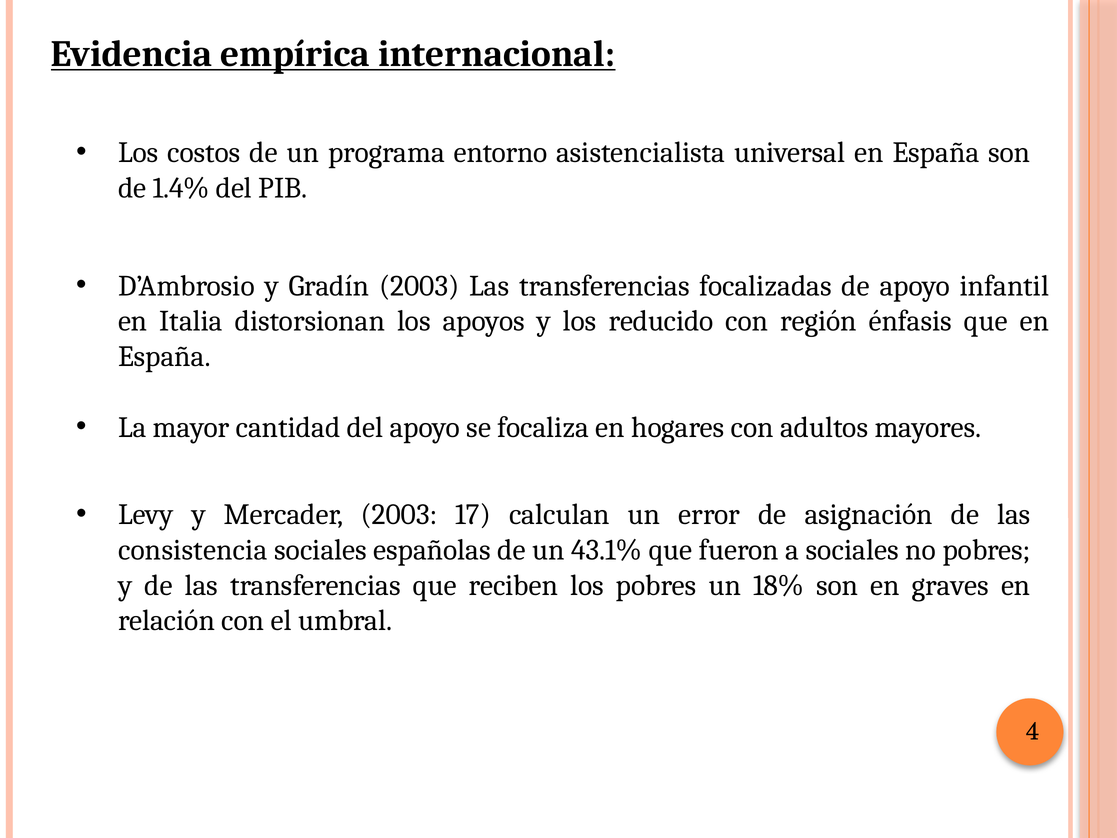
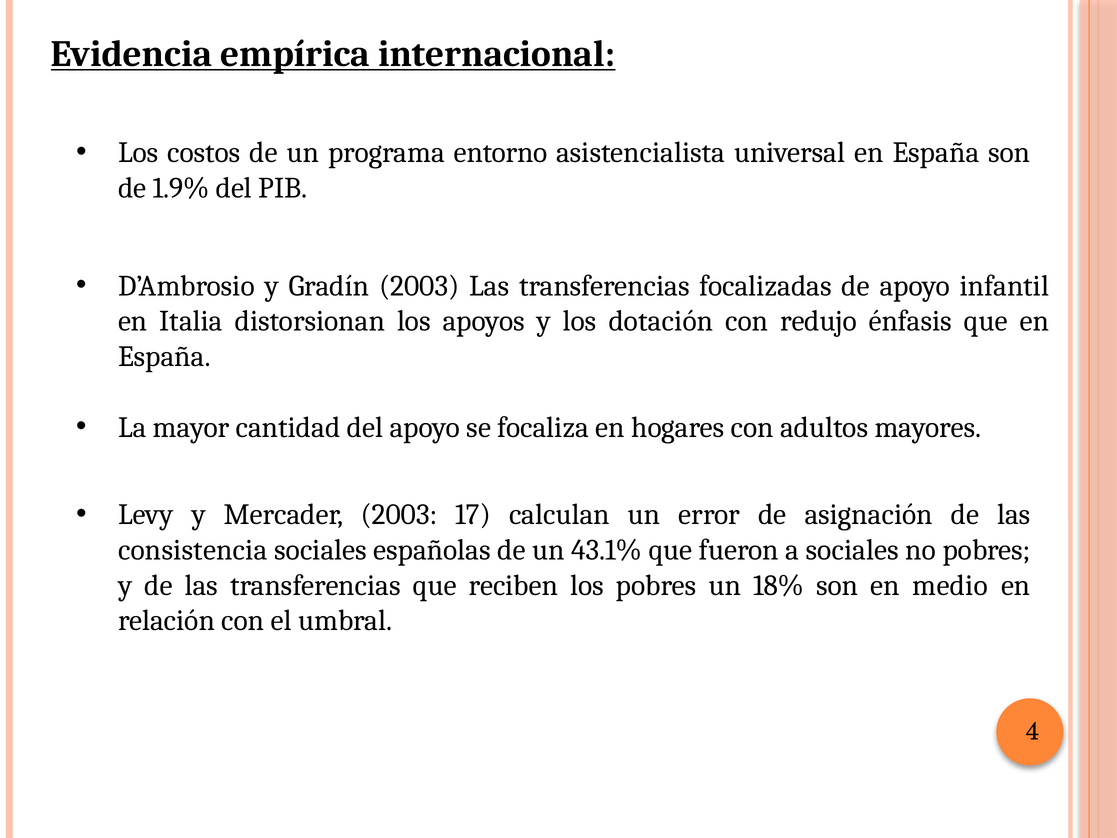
1.4%: 1.4% -> 1.9%
reducido: reducido -> dotación
región: región -> redujo
graves: graves -> medio
